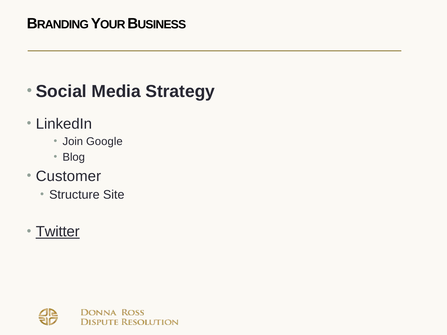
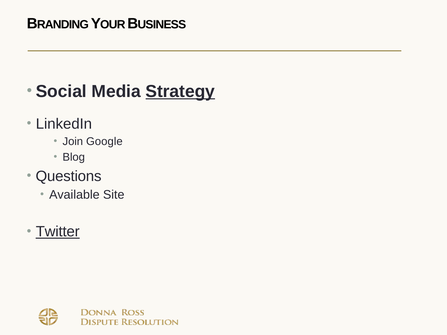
Strategy underline: none -> present
Customer: Customer -> Questions
Structure: Structure -> Available
